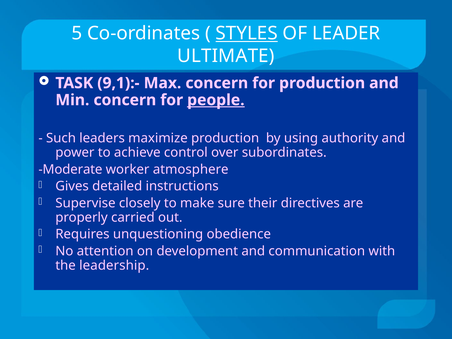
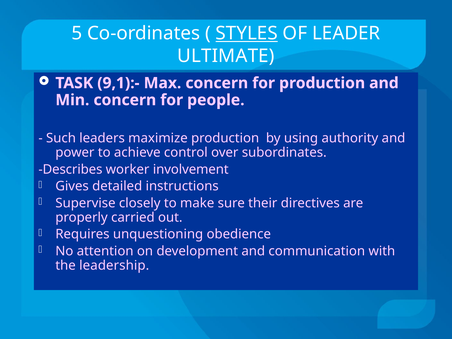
people underline: present -> none
Moderate: Moderate -> Describes
atmosphere: atmosphere -> involvement
